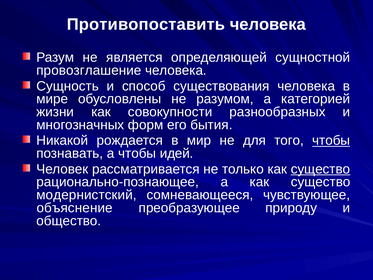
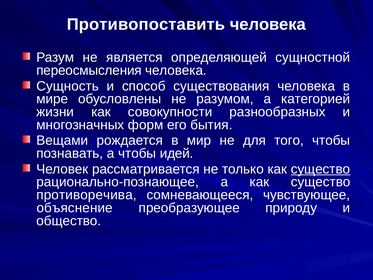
провозглашение: провозглашение -> переосмысления
Никакой: Никакой -> Вещами
чтобы at (331, 140) underline: present -> none
модернистский: модернистский -> противоречива
